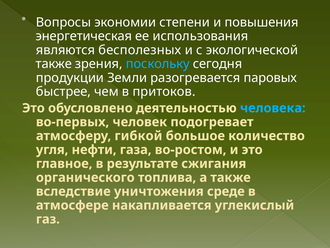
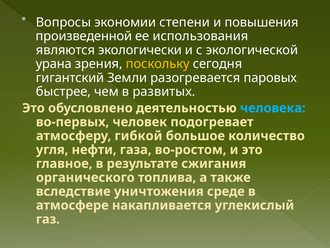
энергетическая: энергетическая -> произведенной
бесполезных: бесполезных -> экологически
также at (54, 64): также -> урана
поскольку colour: light blue -> yellow
продукции: продукции -> гигантский
притоков: притоков -> развитых
